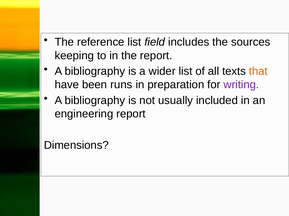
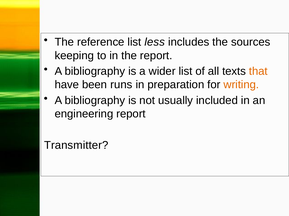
field: field -> less
writing colour: purple -> orange
Dimensions: Dimensions -> Transmitter
